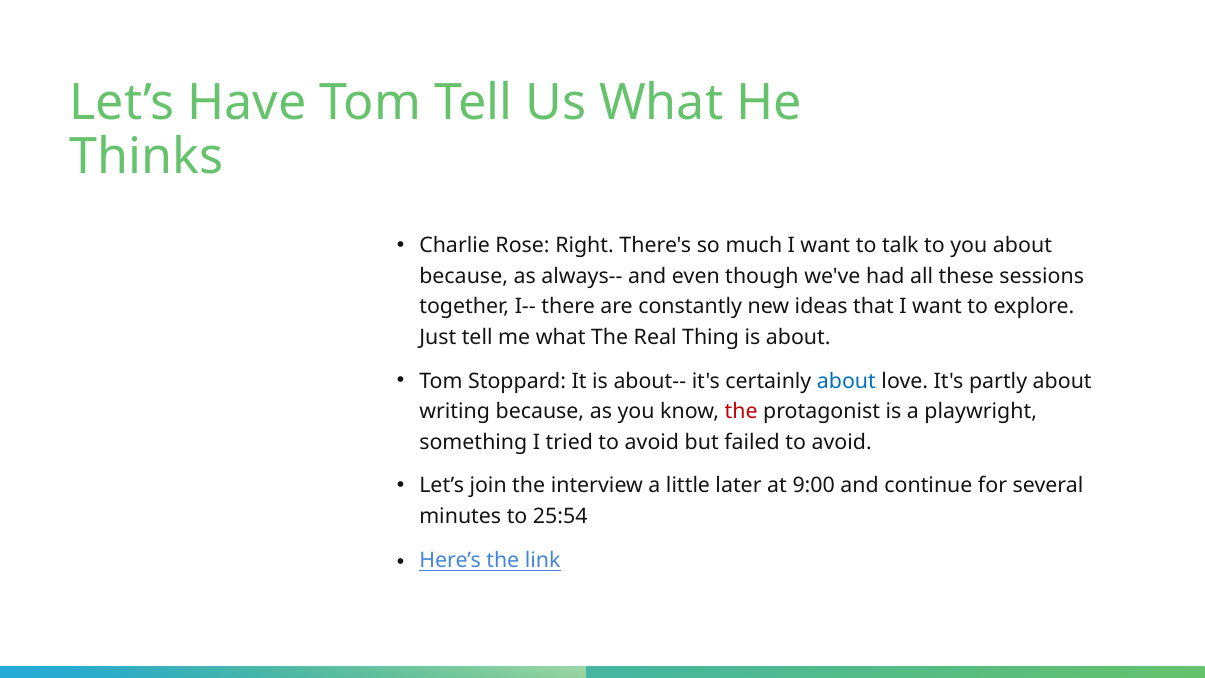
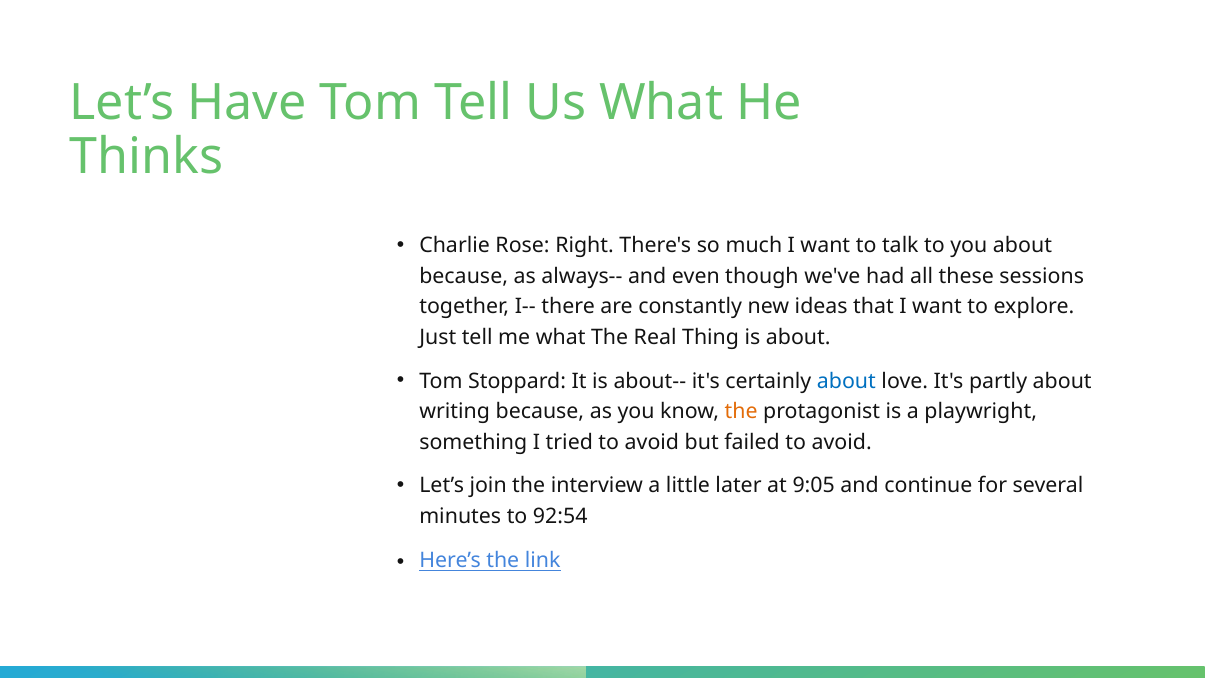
the at (741, 412) colour: red -> orange
9:00: 9:00 -> 9:05
25:54: 25:54 -> 92:54
